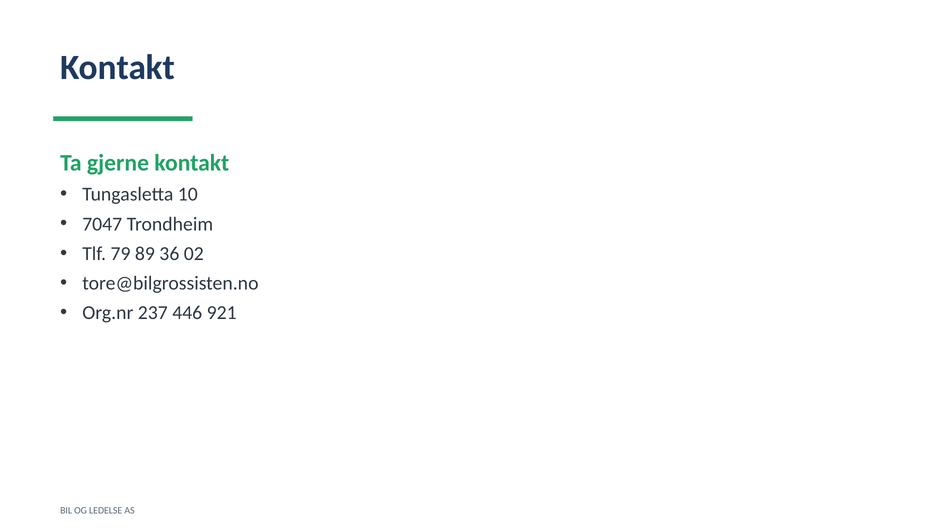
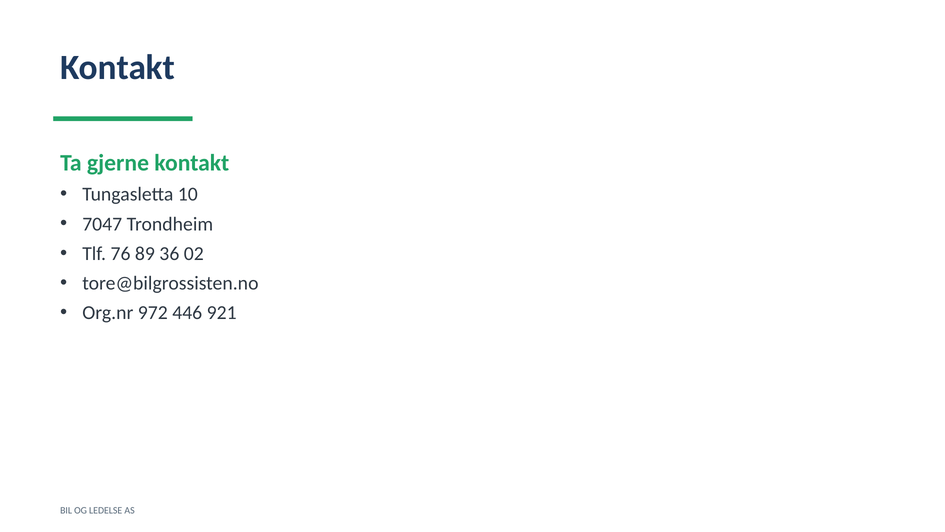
79: 79 -> 76
237: 237 -> 972
